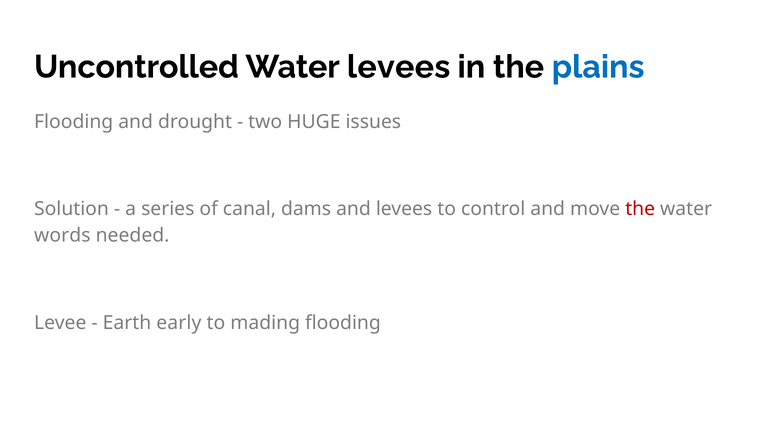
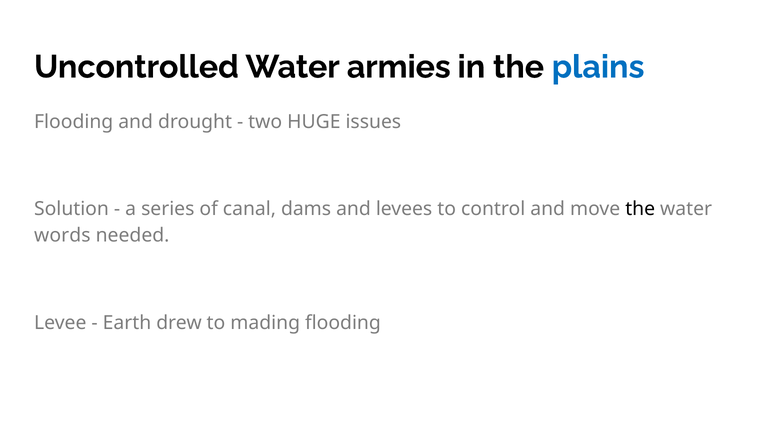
Water levees: levees -> armies
the at (640, 209) colour: red -> black
early: early -> drew
